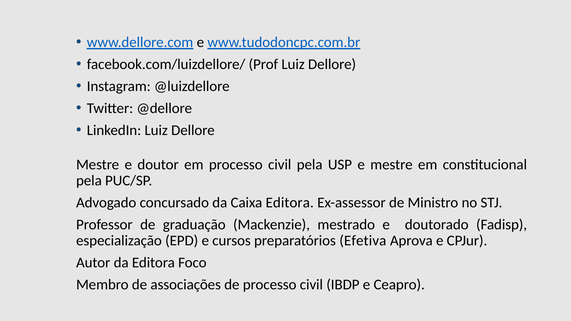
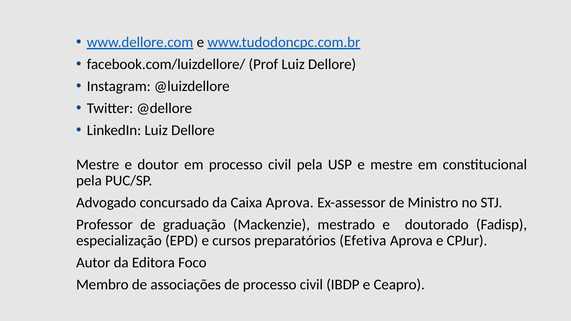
Caixa Editora: Editora -> Aprova
